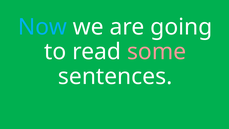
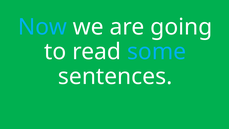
some colour: pink -> light blue
